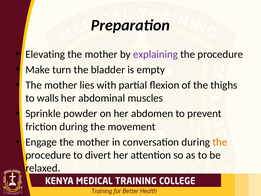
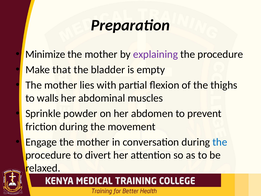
Elevating: Elevating -> Minimize
turn: turn -> that
the at (220, 142) colour: orange -> blue
